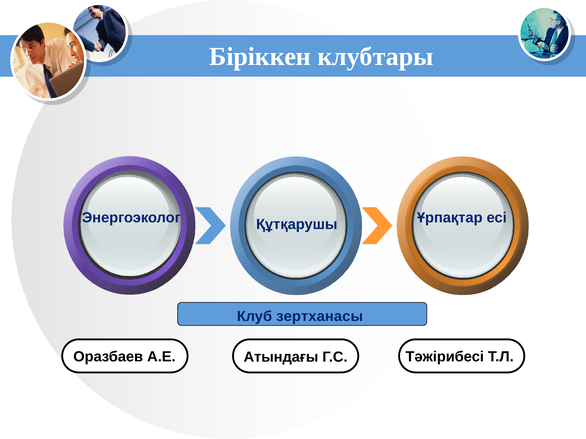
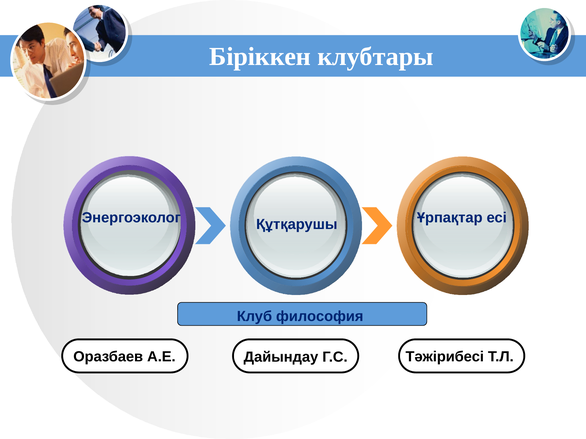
зертханасы: зертханасы -> философия
Атындағы: Атындағы -> Дайындау
